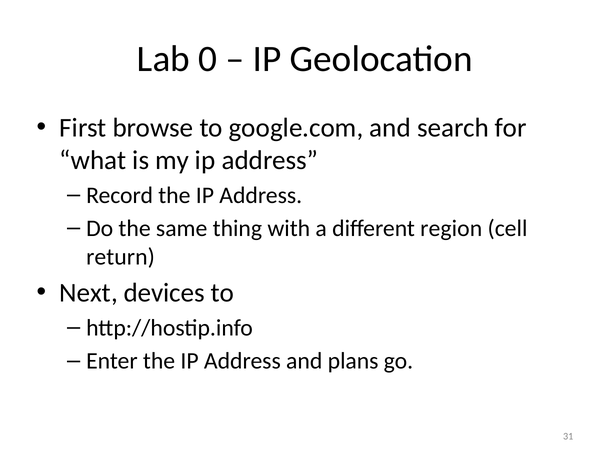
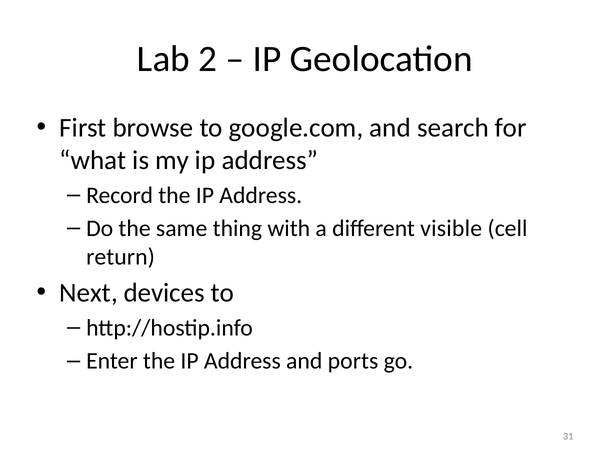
0: 0 -> 2
region: region -> visible
plans: plans -> ports
